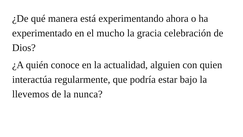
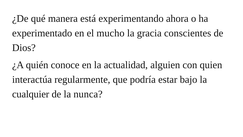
celebración: celebración -> conscientes
llevemos: llevemos -> cualquier
